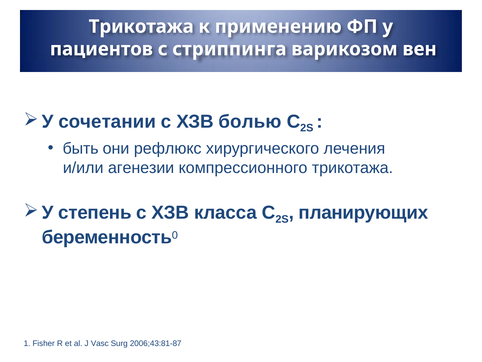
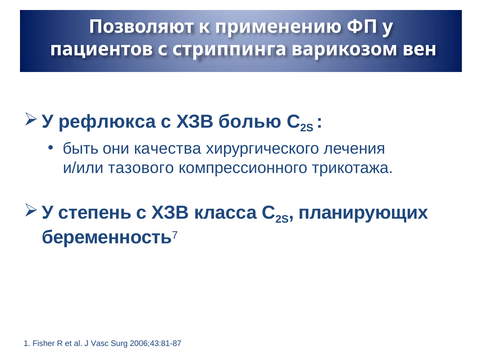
Трикотажа at (141, 27): Трикотажа -> Позволяют
сочетании: сочетании -> рефлюкса
рефлюкс: рефлюкс -> качества
агенезии: агенезии -> тазового
0: 0 -> 7
